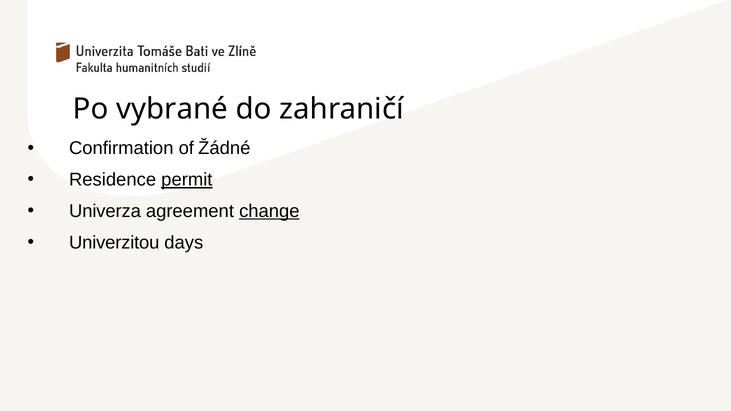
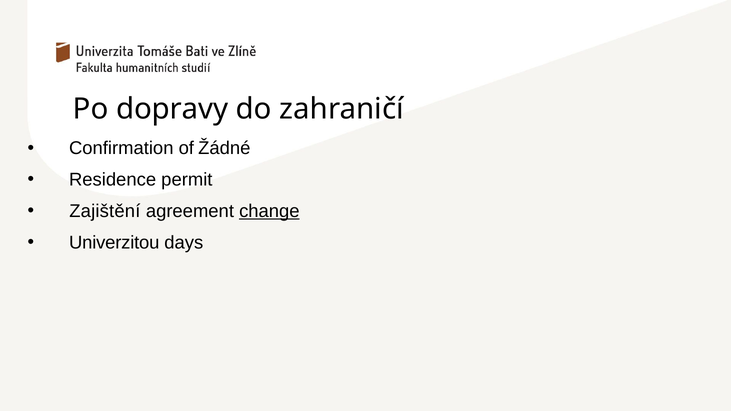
vybrané: vybrané -> dopravy
permit underline: present -> none
Univerza: Univerza -> Zajištění
